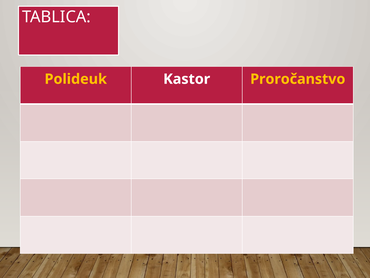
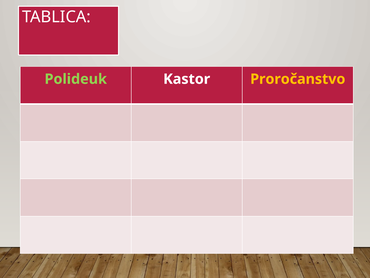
Polideuk colour: yellow -> light green
